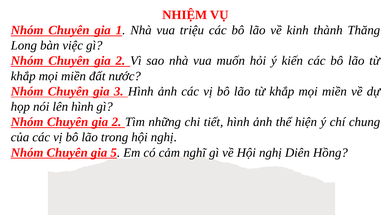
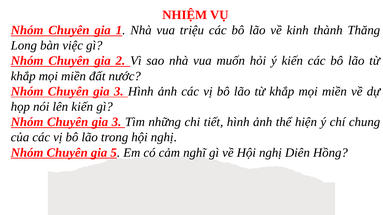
lên hình: hình -> kiến
2 at (116, 122): 2 -> 3
